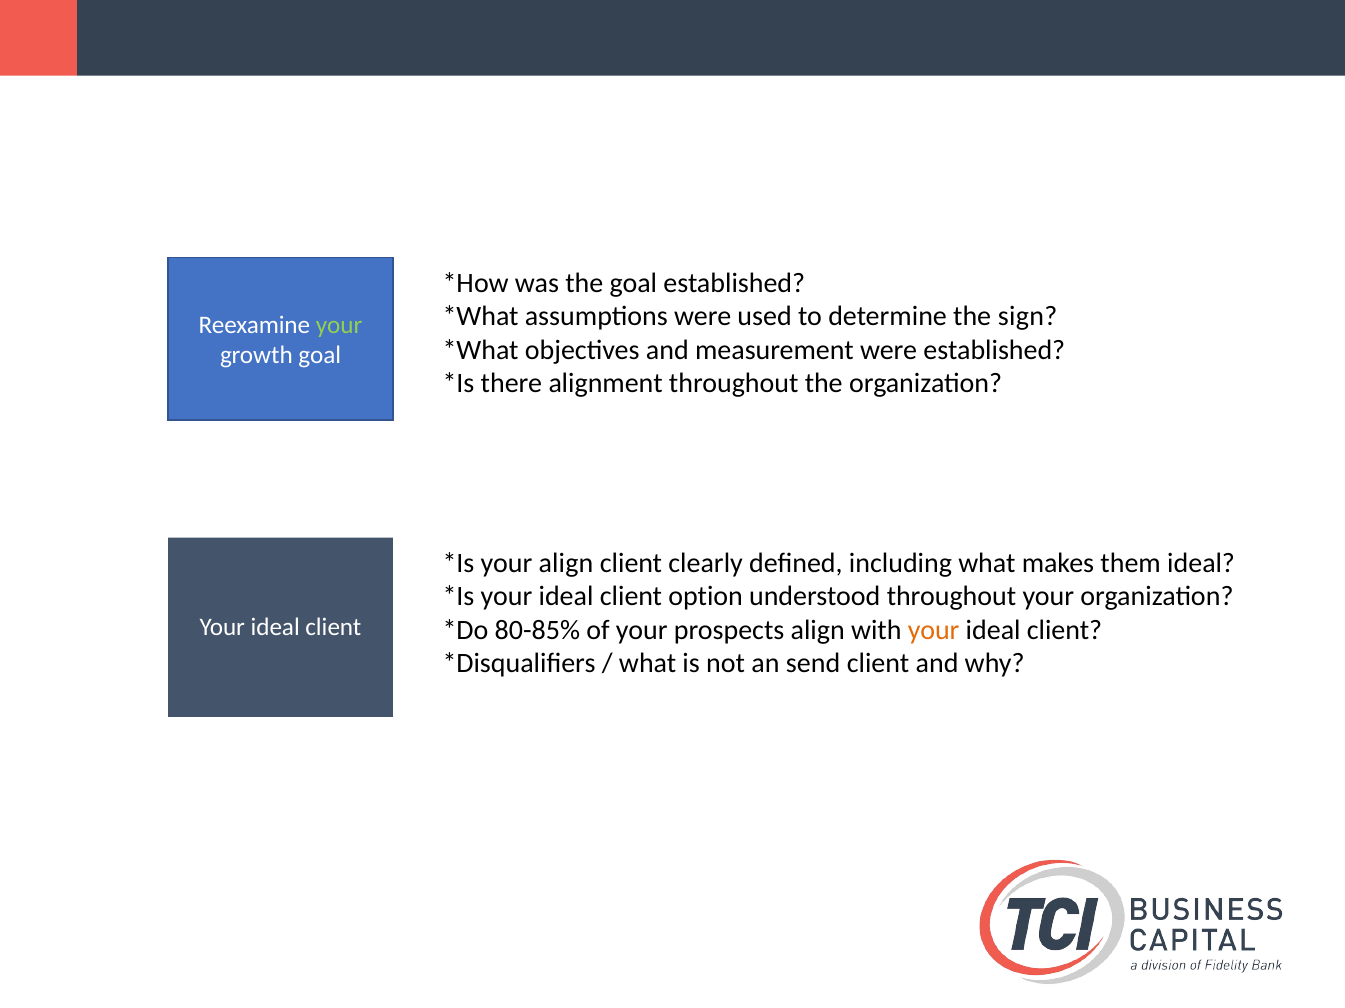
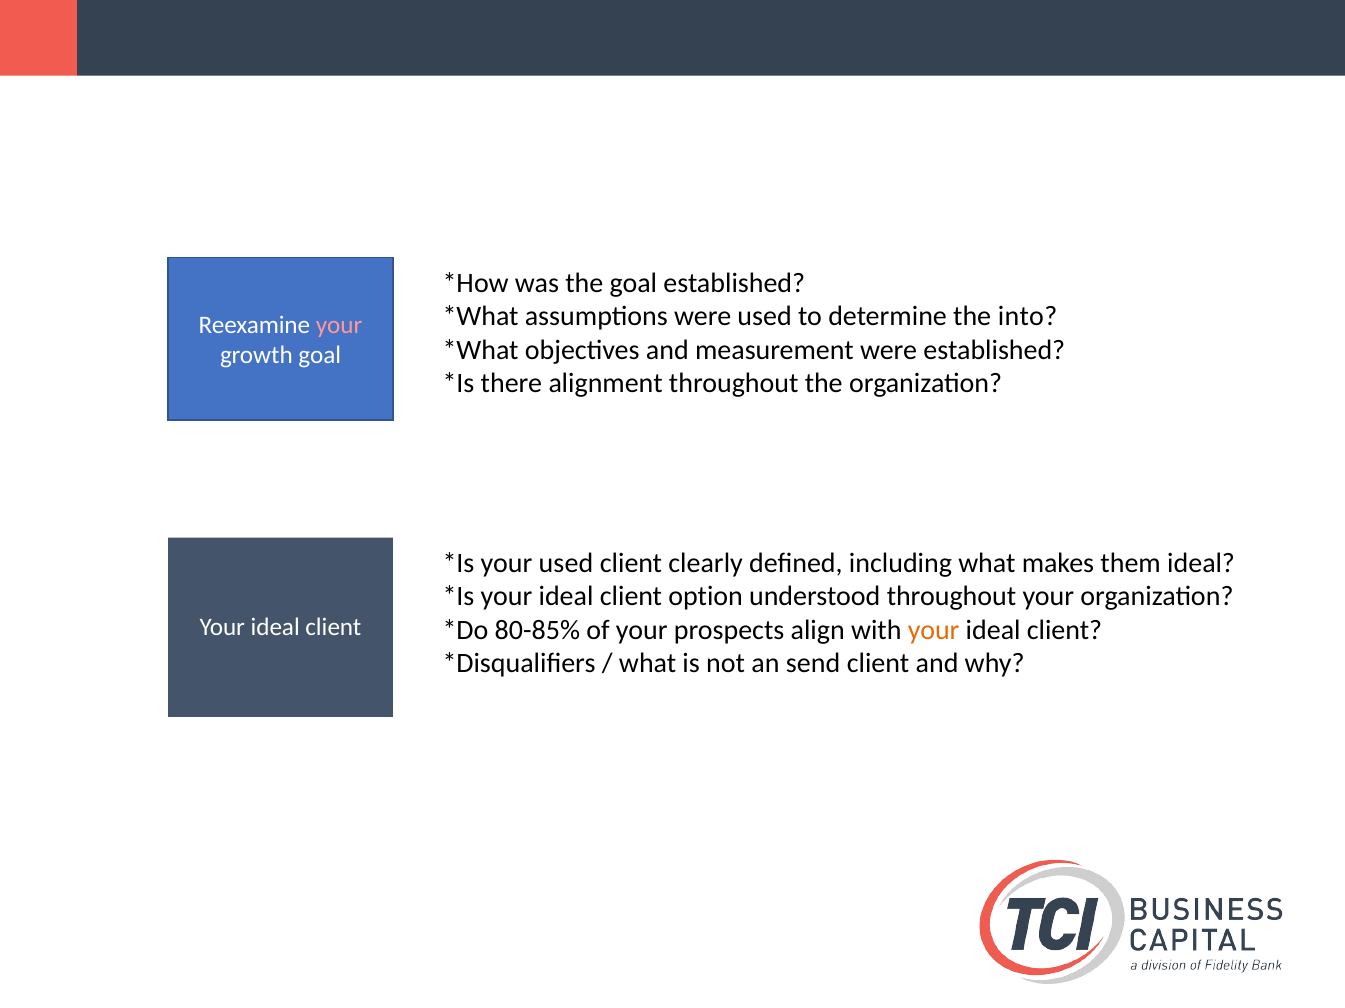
sign: sign -> into
your at (339, 326) colour: light green -> pink
your align: align -> used
